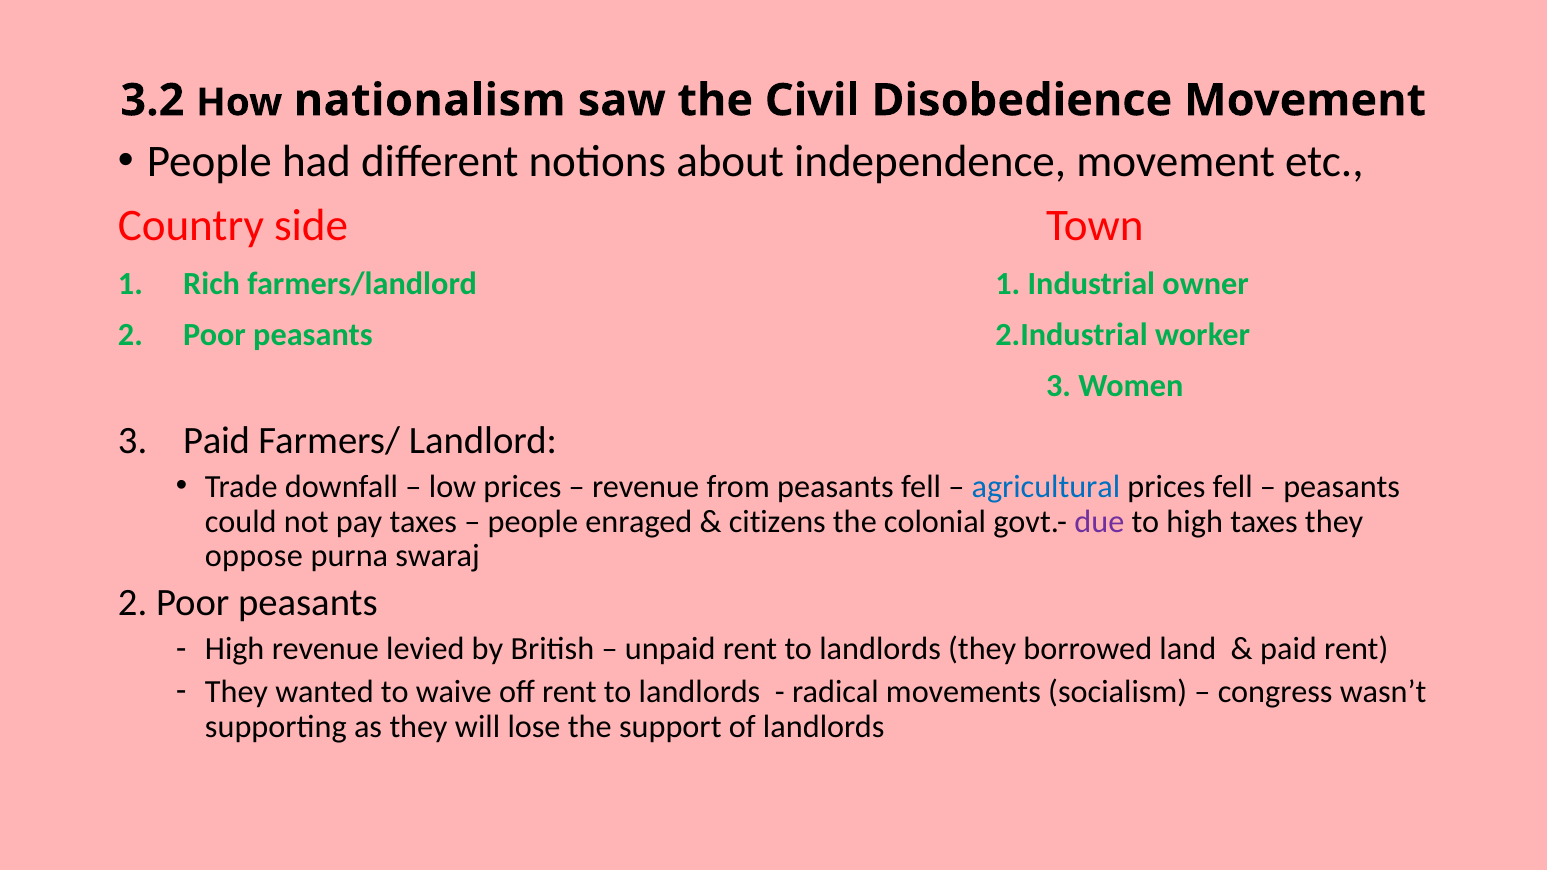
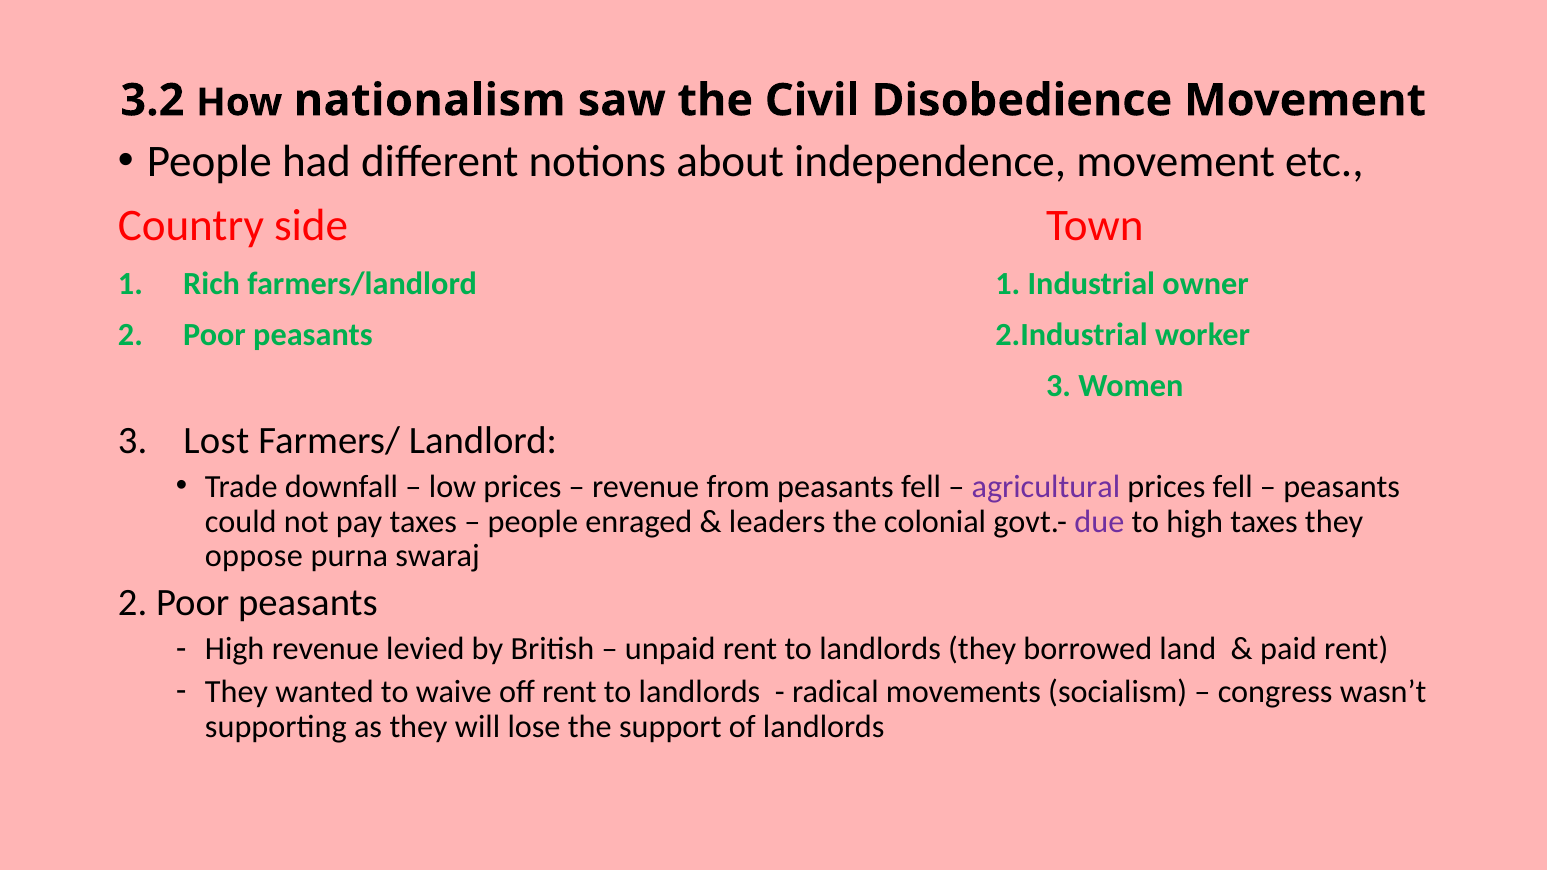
3 Paid: Paid -> Lost
agricultural colour: blue -> purple
citizens: citizens -> leaders
